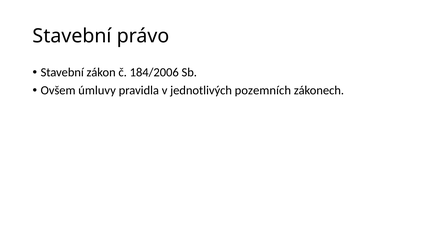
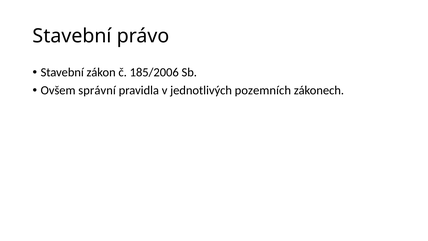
184/2006: 184/2006 -> 185/2006
úmluvy: úmluvy -> správní
